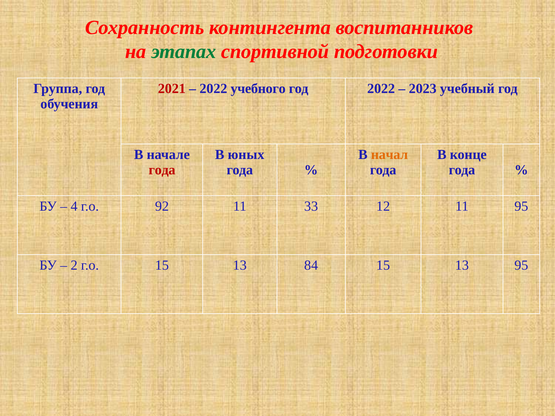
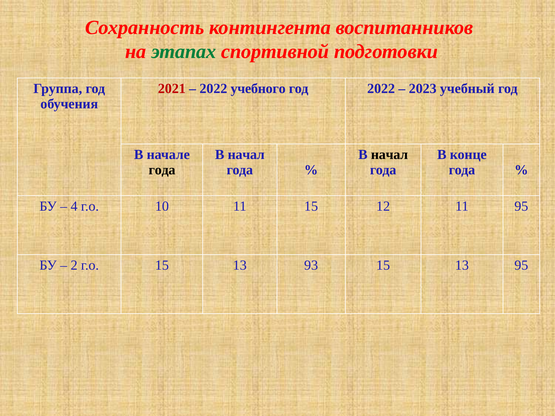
юных at (246, 155): юных -> начал
начал at (389, 155) colour: orange -> black
года at (162, 170) colour: red -> black
92: 92 -> 10
11 33: 33 -> 15
84: 84 -> 93
